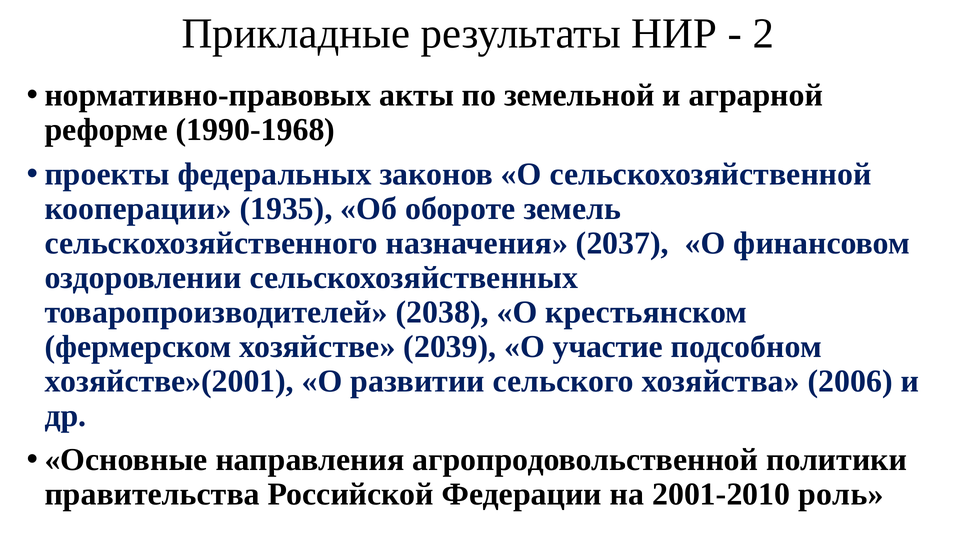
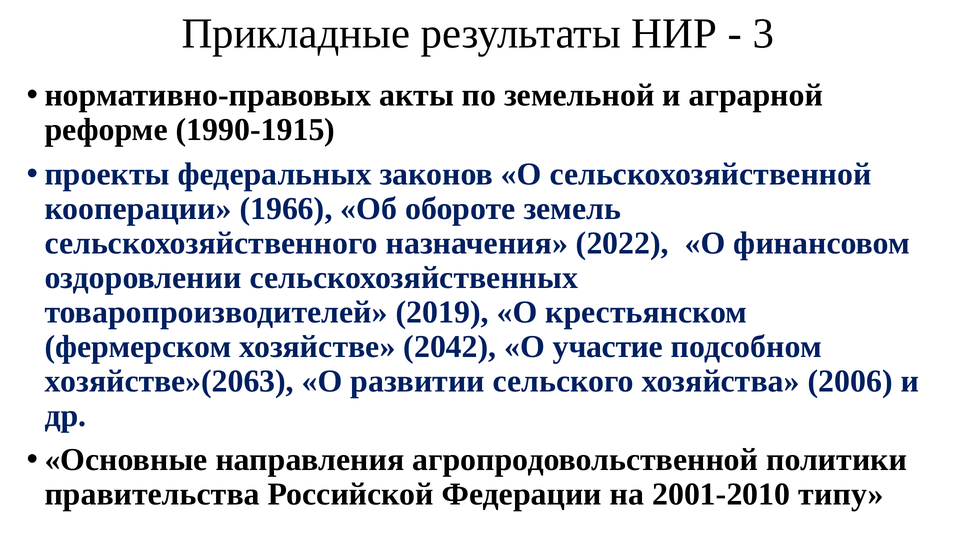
2: 2 -> 3
1990-1968: 1990-1968 -> 1990-1915
1935: 1935 -> 1966
2037: 2037 -> 2022
2038: 2038 -> 2019
2039: 2039 -> 2042
хозяйстве»(2001: хозяйстве»(2001 -> хозяйстве»(2063
роль: роль -> типу
